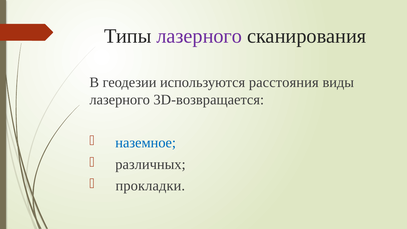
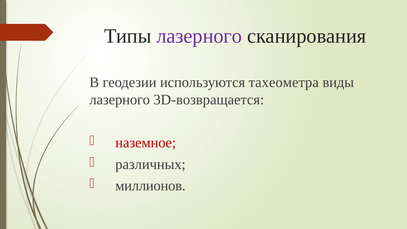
расстояния: расстояния -> тахеометра
наземное colour: blue -> red
прокладки: прокладки -> миллионов
